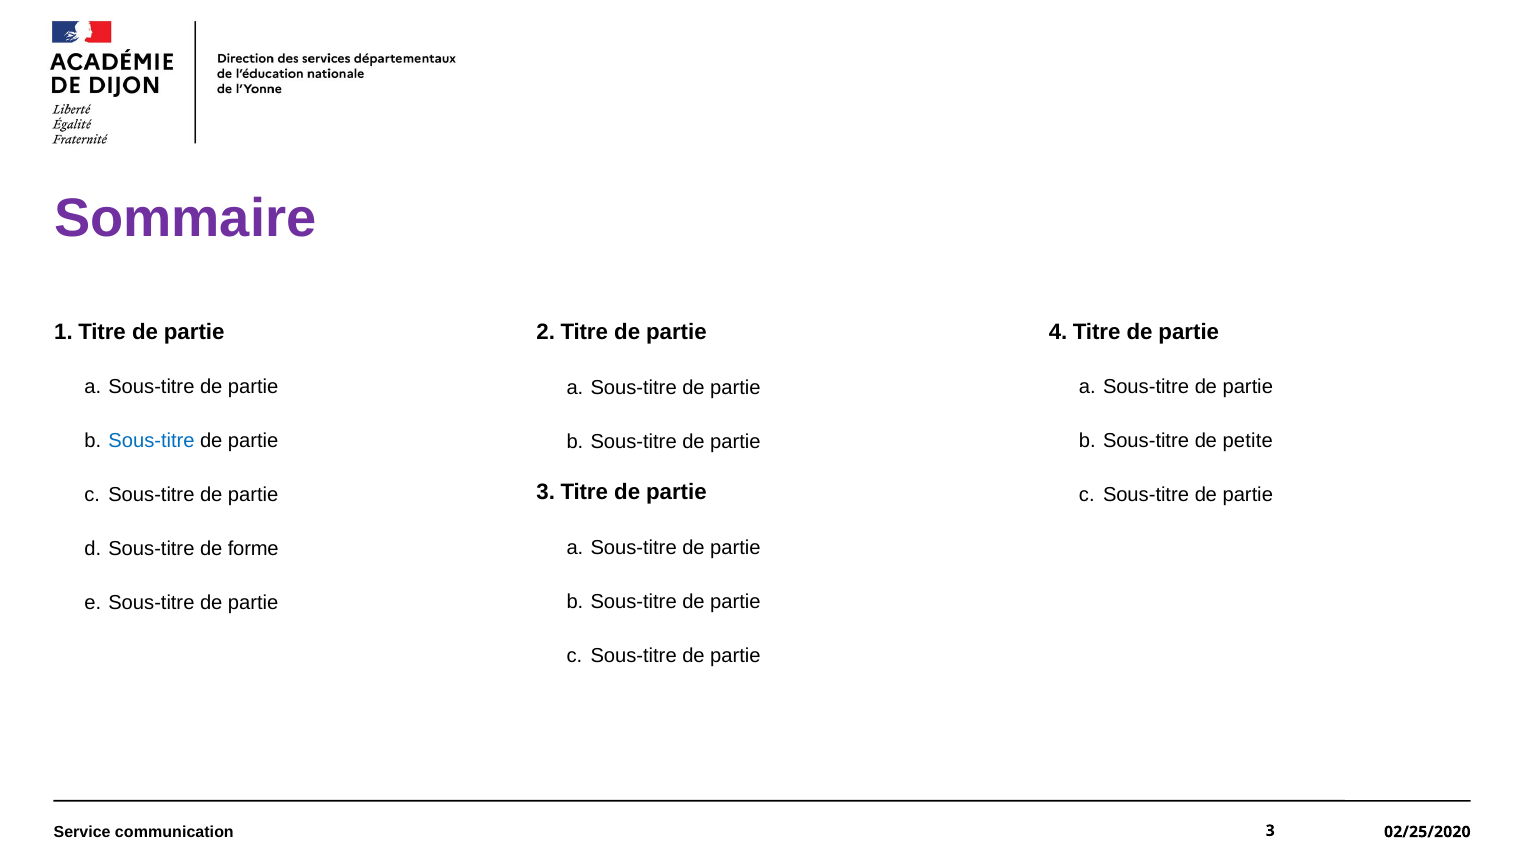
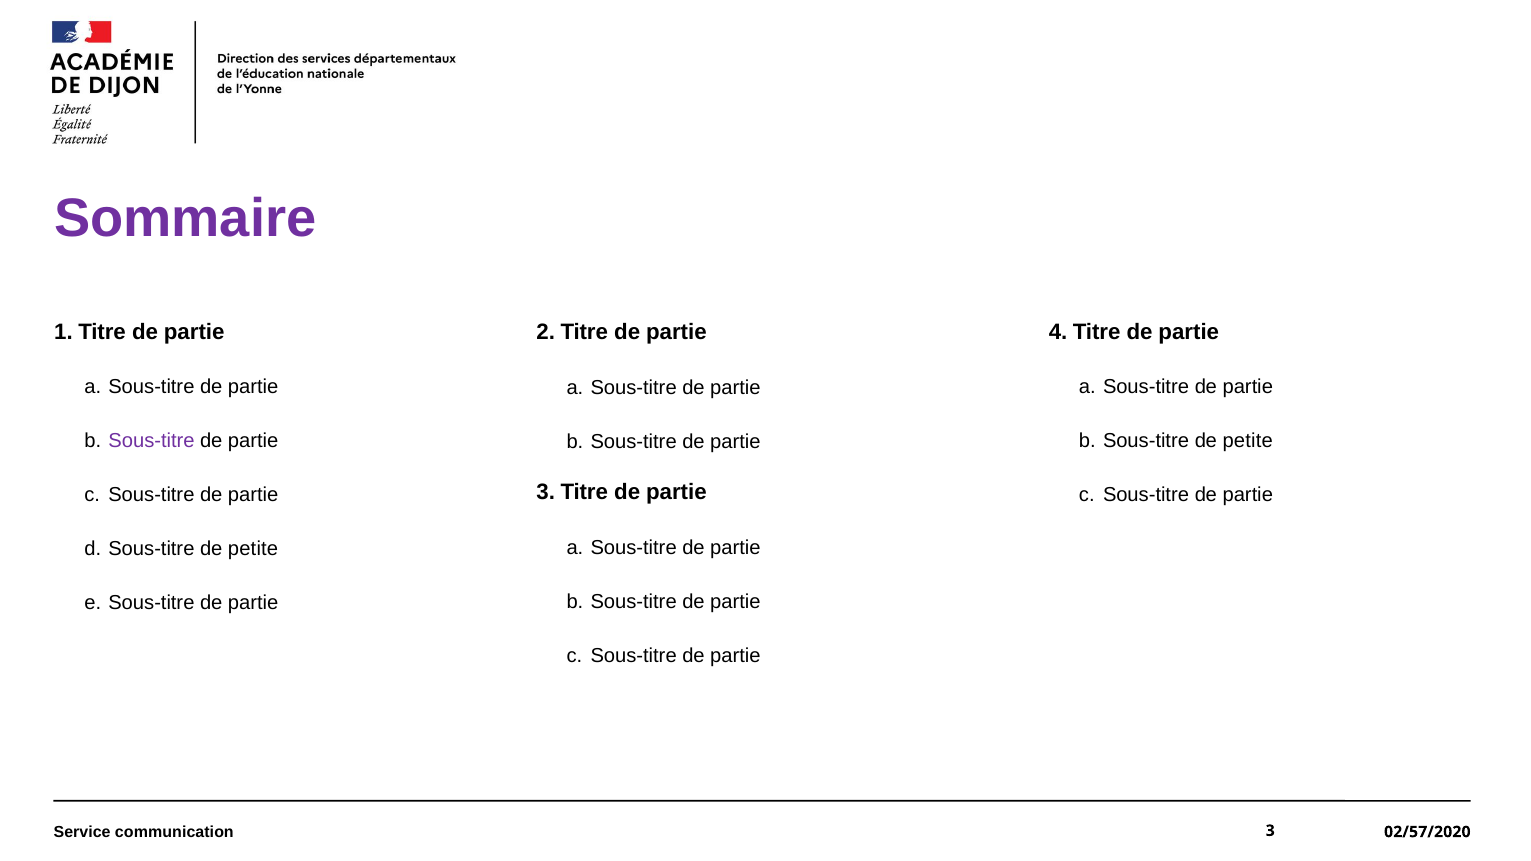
Sous-titre at (152, 441) colour: blue -> purple
forme at (253, 549): forme -> petite
02/25/2020: 02/25/2020 -> 02/57/2020
